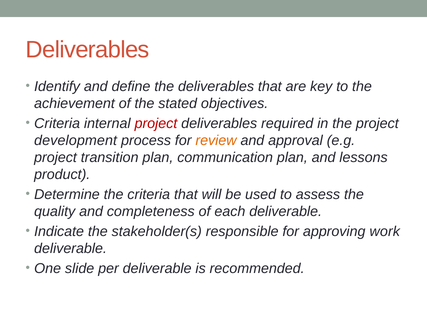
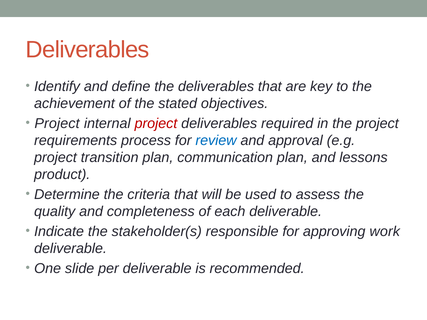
Criteria at (57, 123): Criteria -> Project
development: development -> requirements
review colour: orange -> blue
